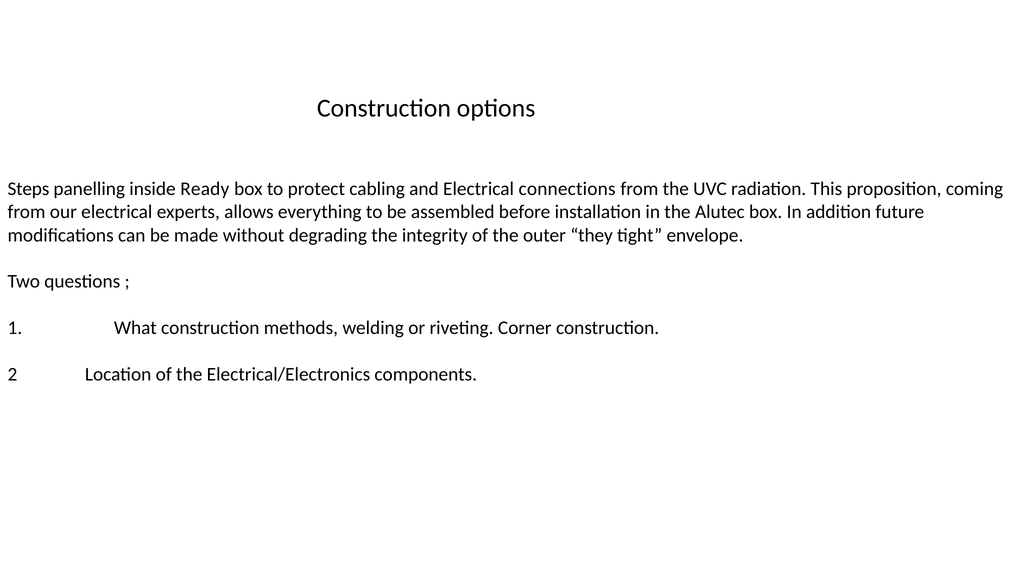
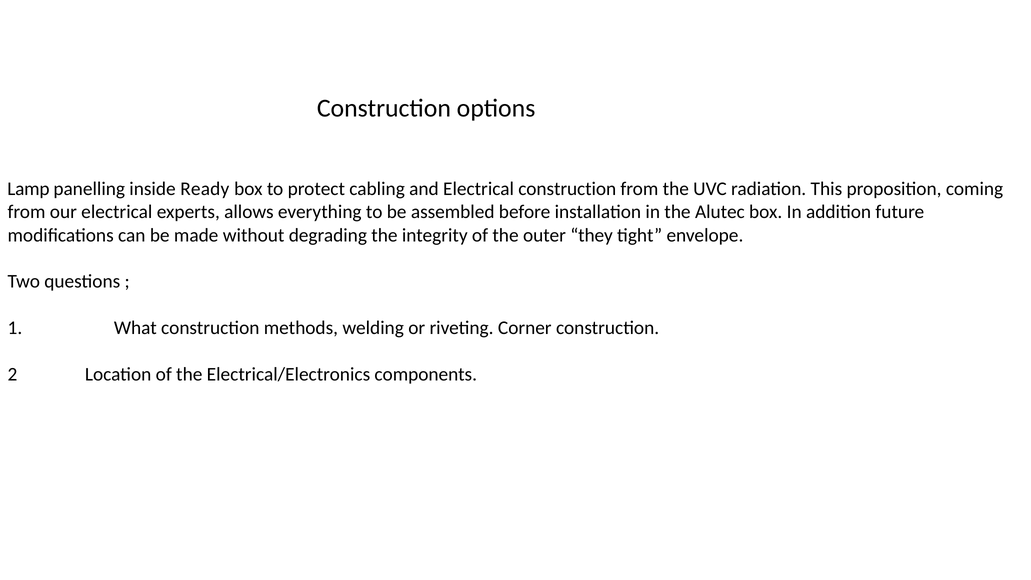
Steps: Steps -> Lamp
Electrical connections: connections -> construction
